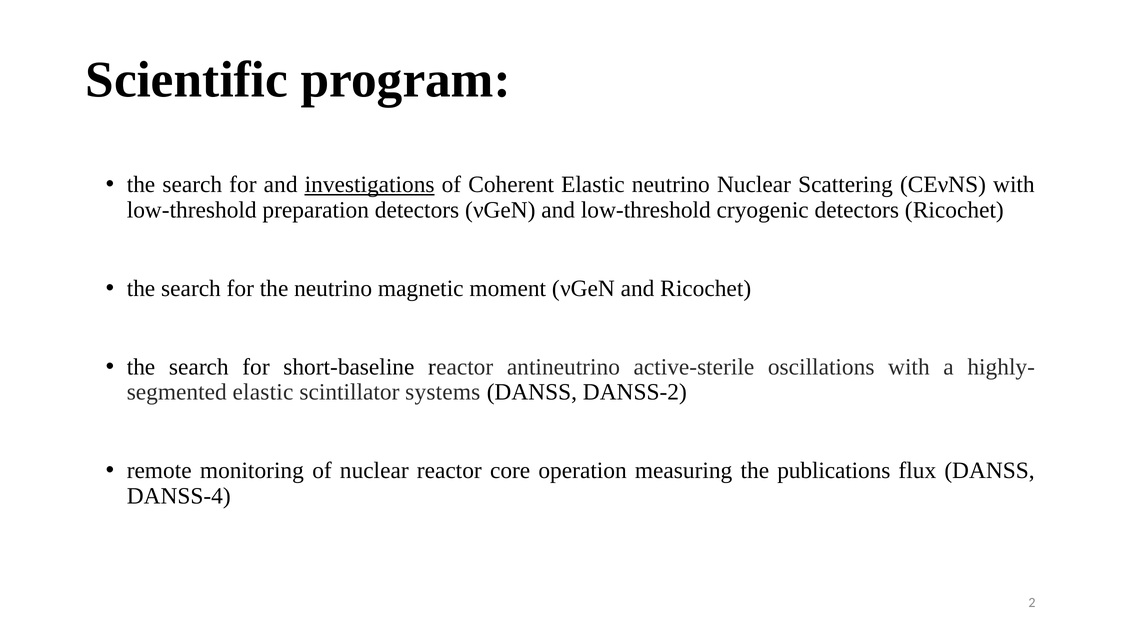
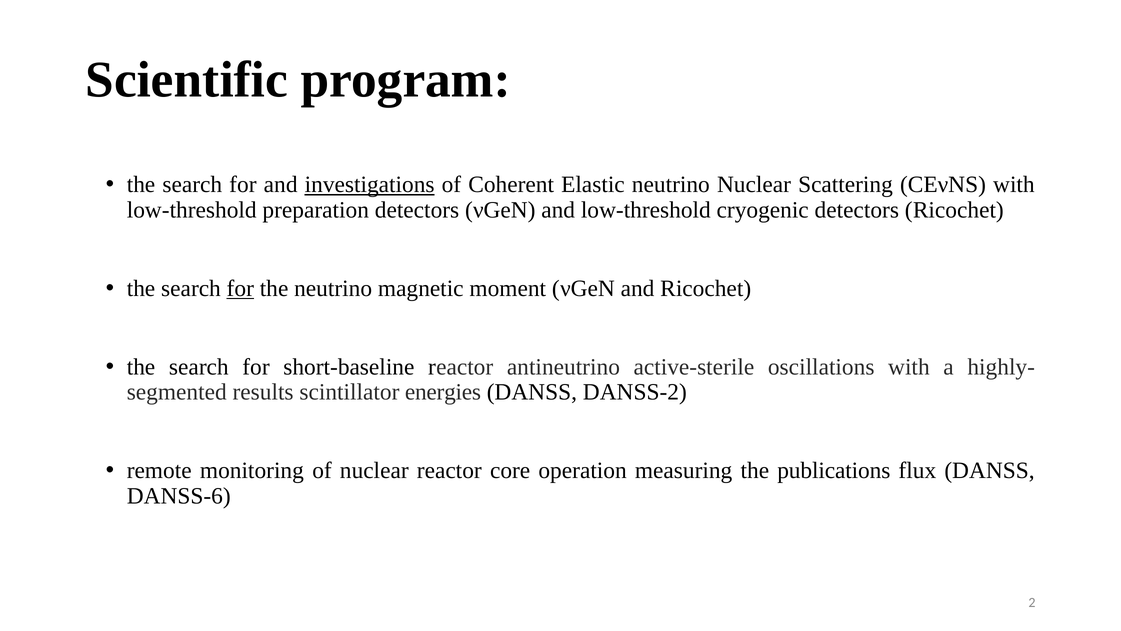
for at (240, 288) underline: none -> present
elastic at (263, 392): elastic -> results
systems: systems -> energies
DANSS-4: DANSS-4 -> DANSS-6
